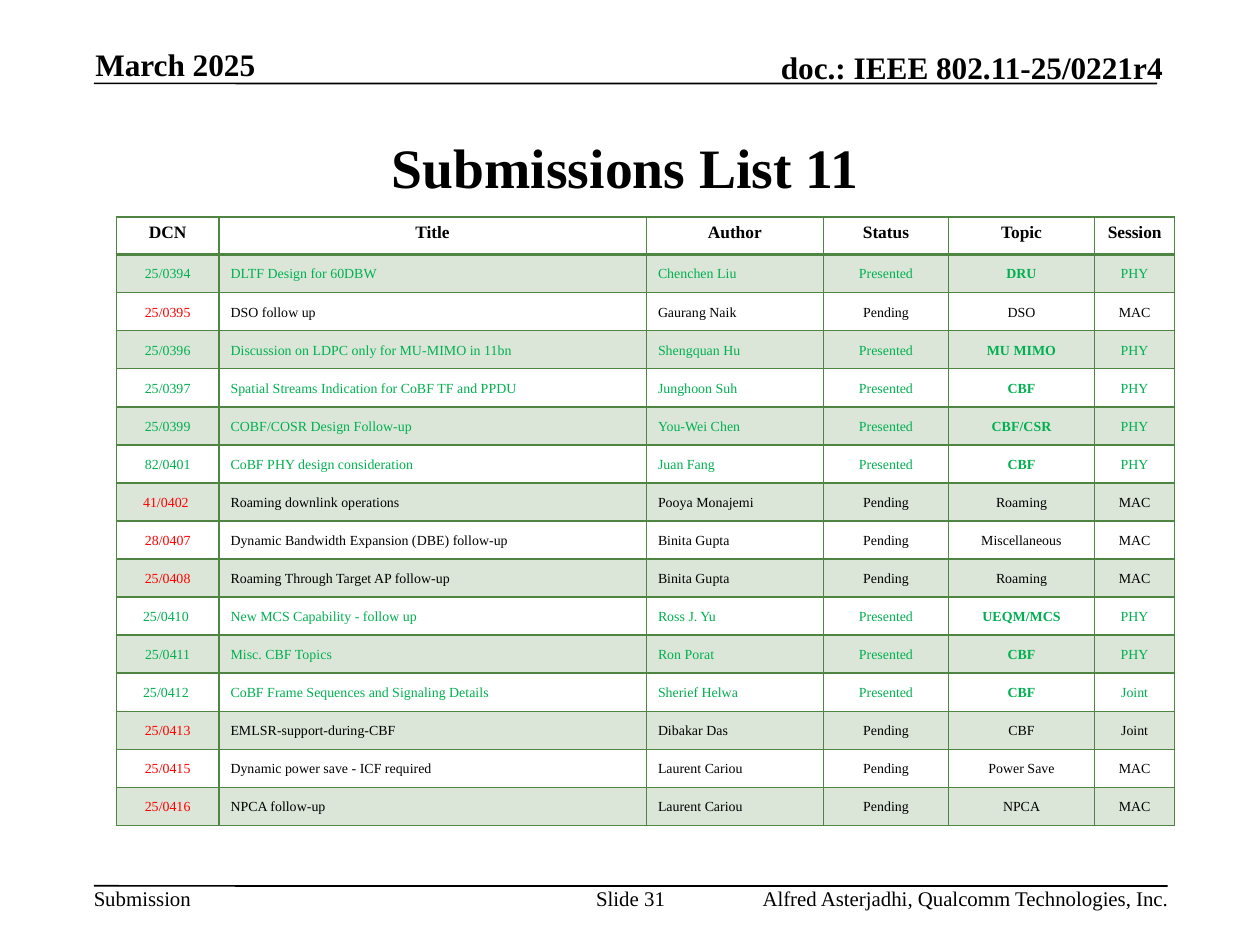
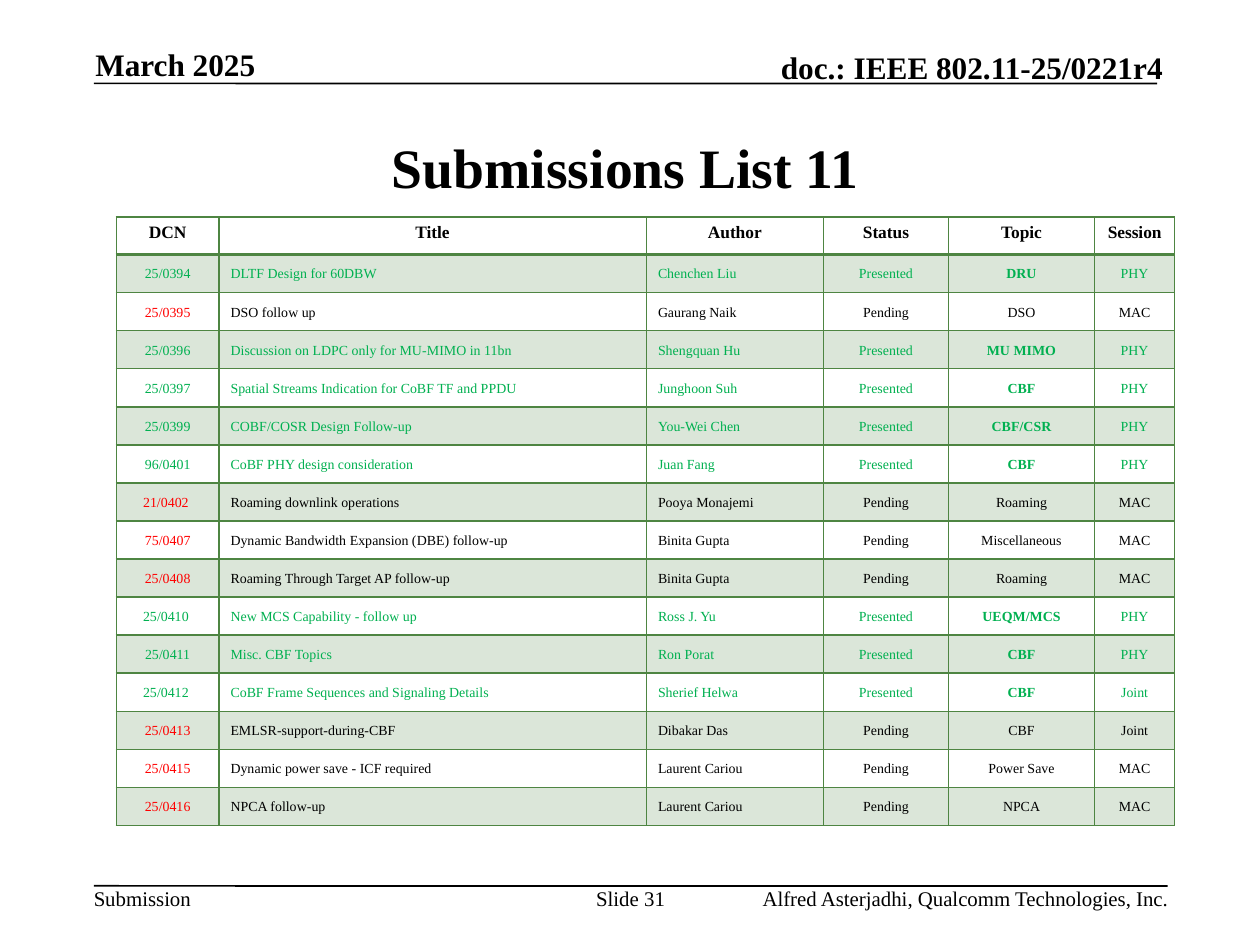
82/0401: 82/0401 -> 96/0401
41/0402: 41/0402 -> 21/0402
28/0407: 28/0407 -> 75/0407
